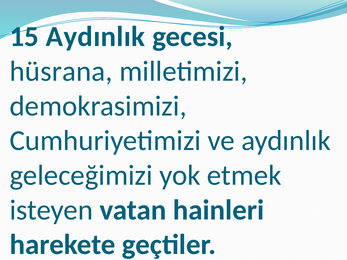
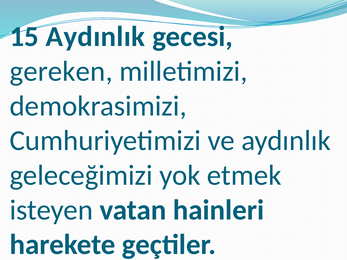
hüsrana: hüsrana -> gereken
